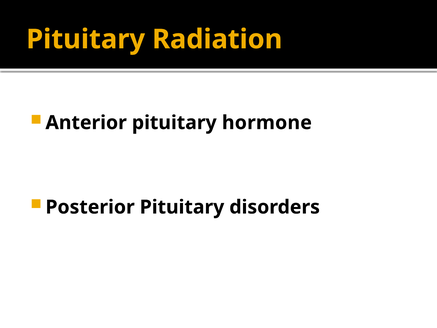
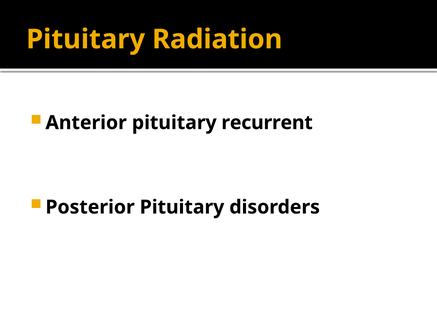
hormone: hormone -> recurrent
